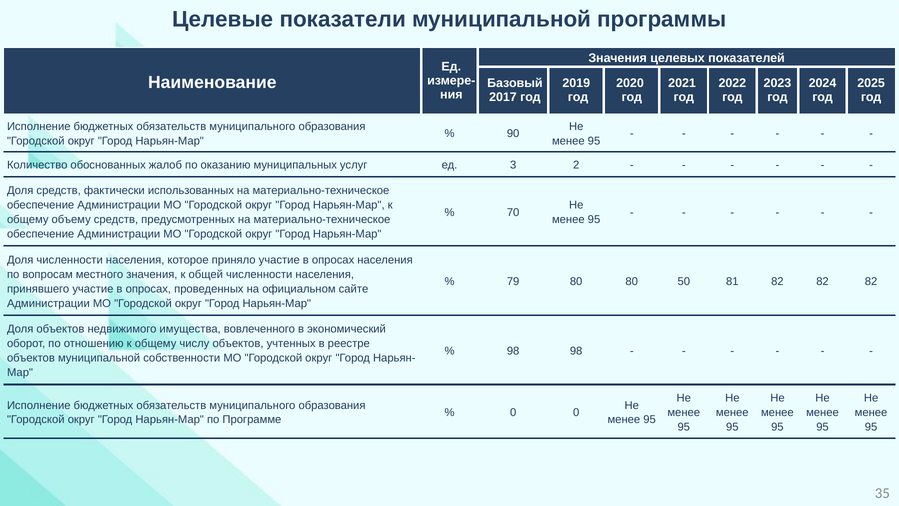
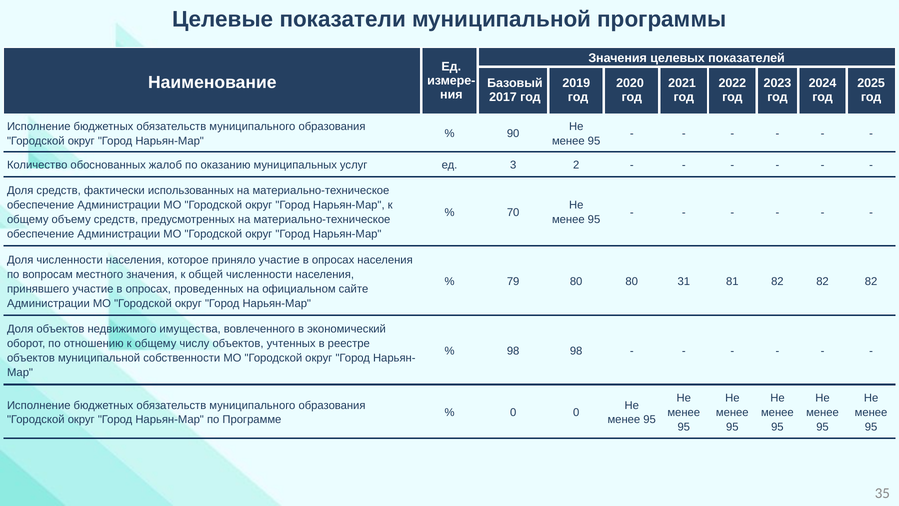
50: 50 -> 31
